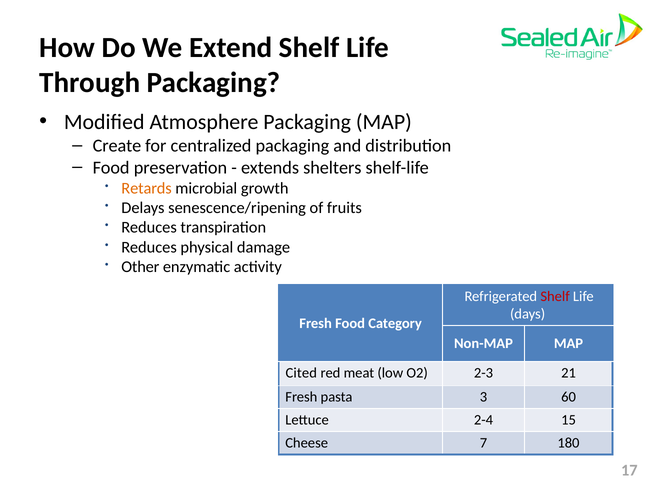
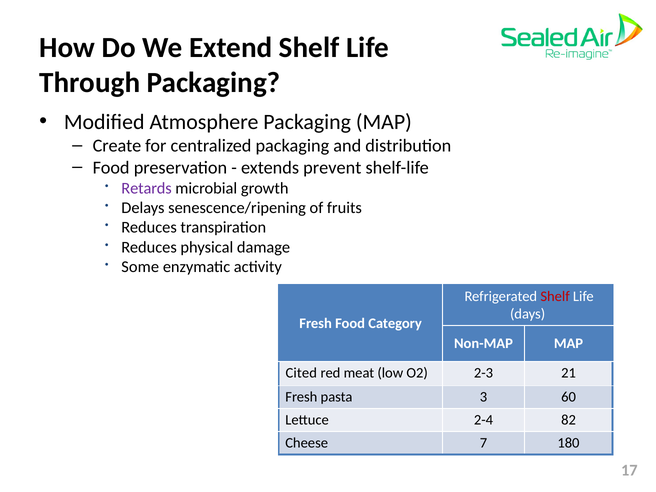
shelters: shelters -> prevent
Retards colour: orange -> purple
Other: Other -> Some
15: 15 -> 82
